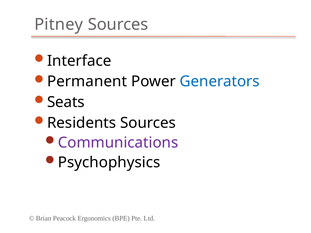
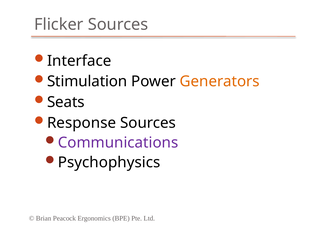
Pitney: Pitney -> Flicker
Permanent: Permanent -> Stimulation
Generators colour: blue -> orange
Residents: Residents -> Response
